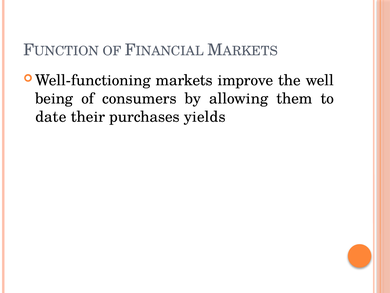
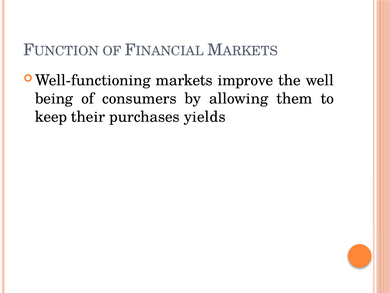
date: date -> keep
